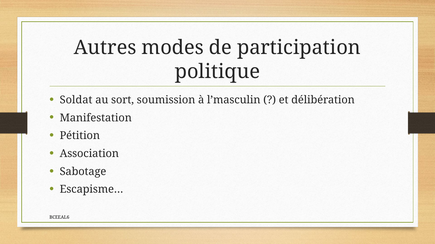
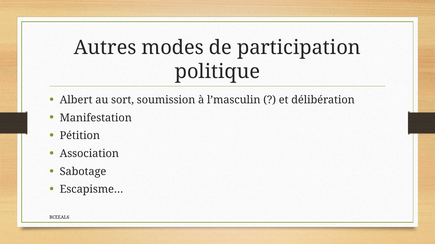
Soldat: Soldat -> Albert
